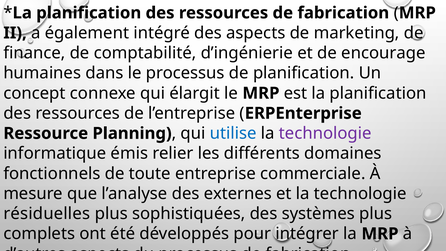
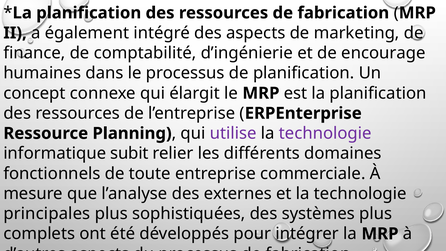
utilise colour: blue -> purple
émis: émis -> subit
résiduelles: résiduelles -> principales
